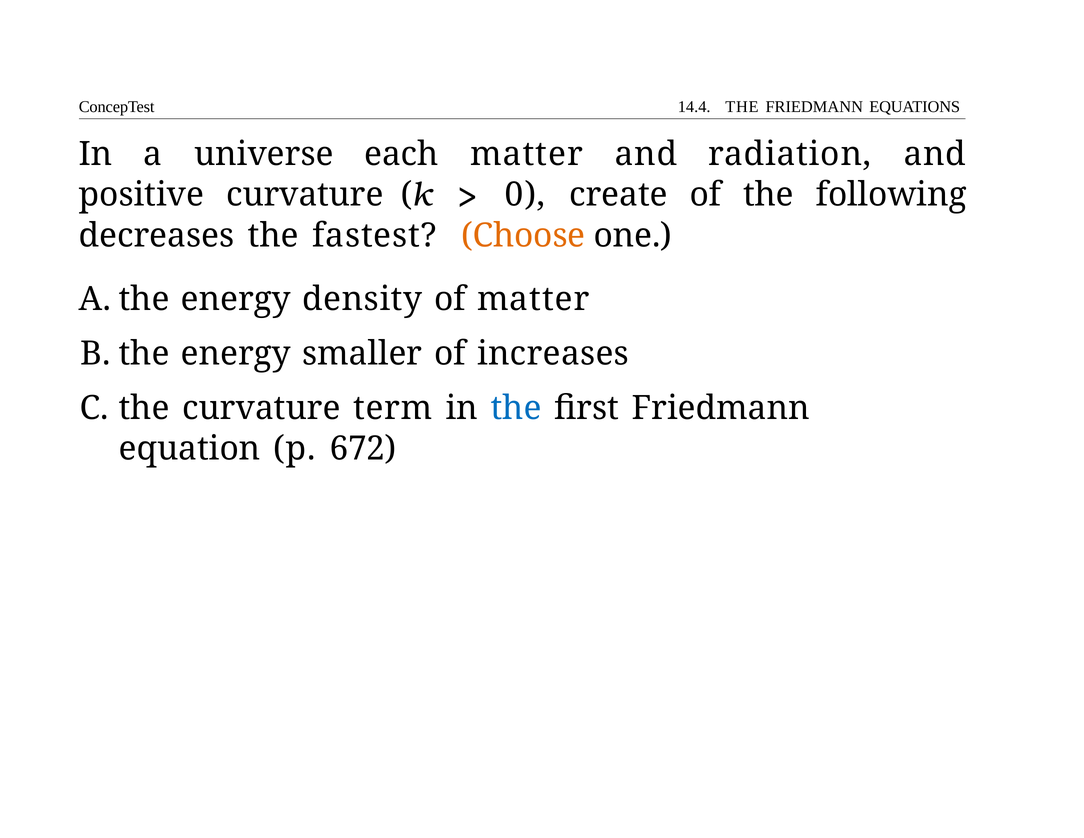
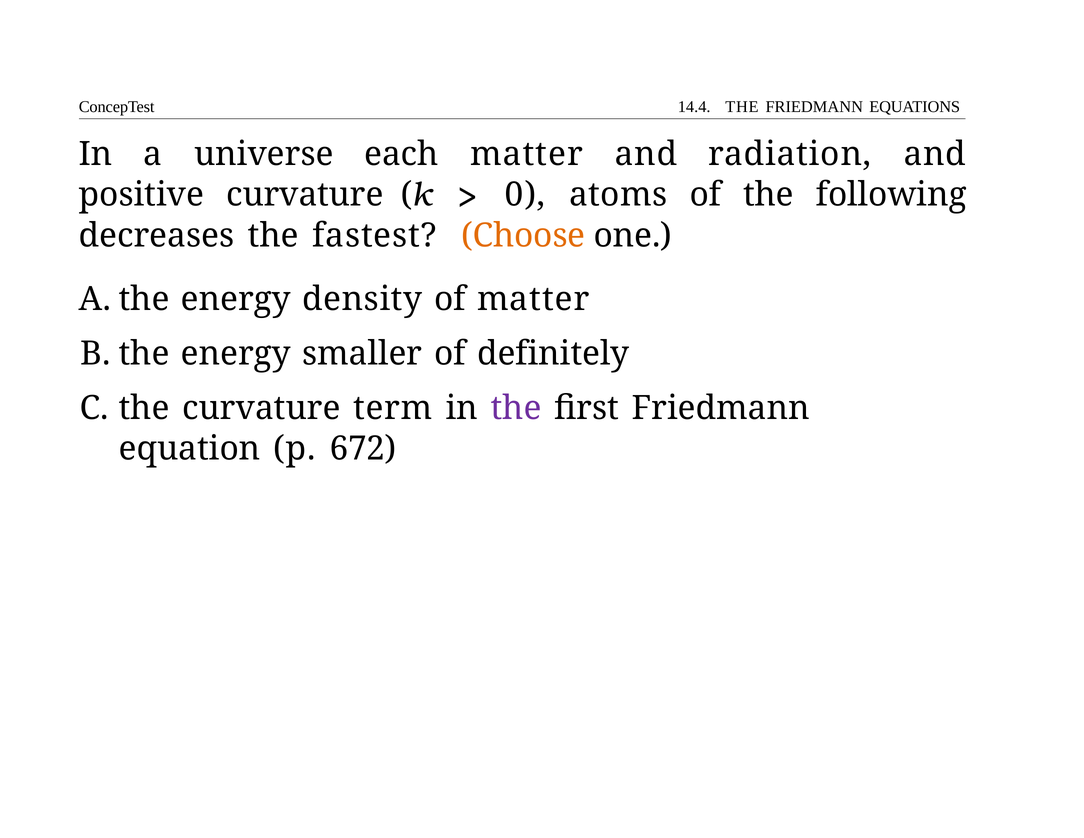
create: create -> atoms
increases: increases -> definitely
the at (516, 408) colour: blue -> purple
